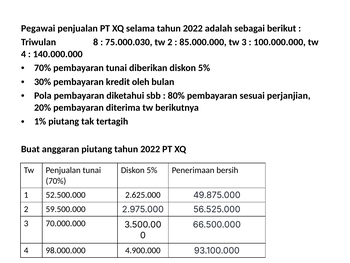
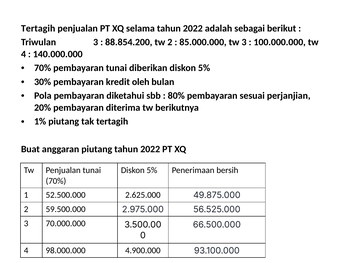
Pegawai at (38, 28): Pegawai -> Tertagih
Triwulan 8: 8 -> 3
75.000.030: 75.000.030 -> 88.854.200
